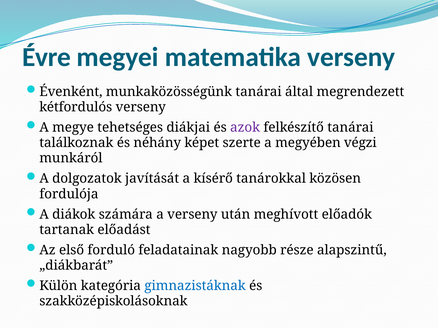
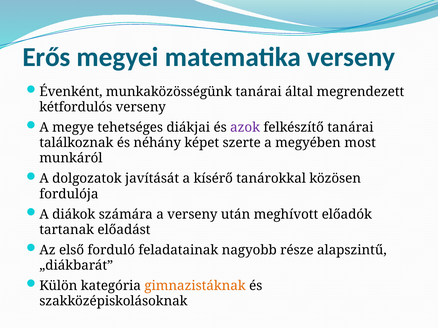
Évre: Évre -> Erős
végzi: végzi -> most
gimnazistáknak colour: blue -> orange
